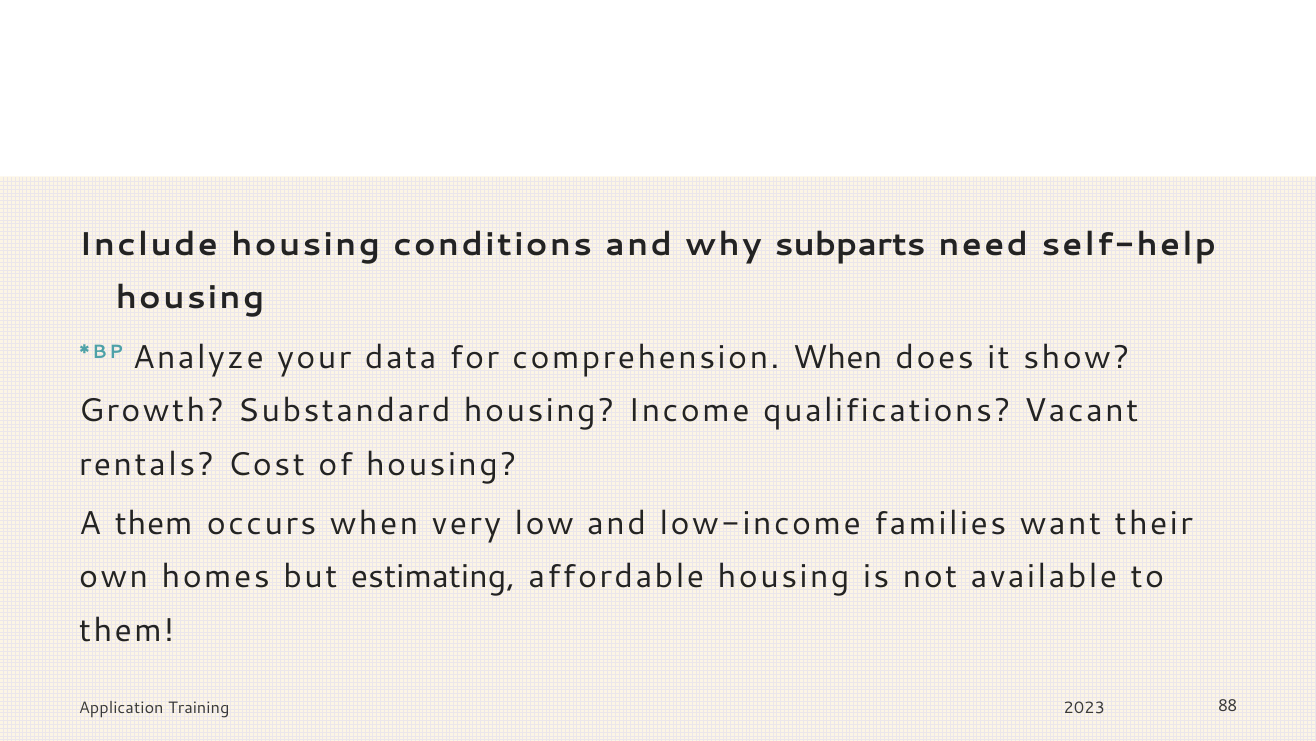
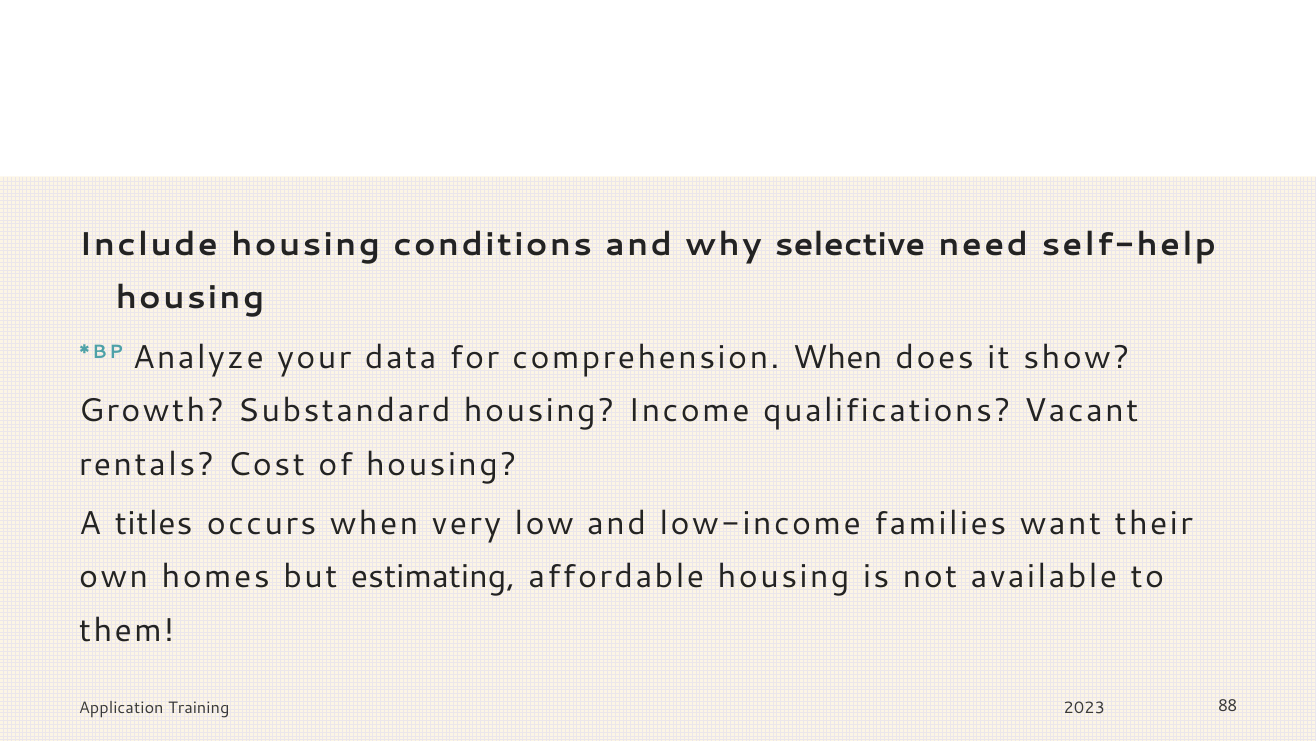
subparts: subparts -> selective
A them: them -> titles
